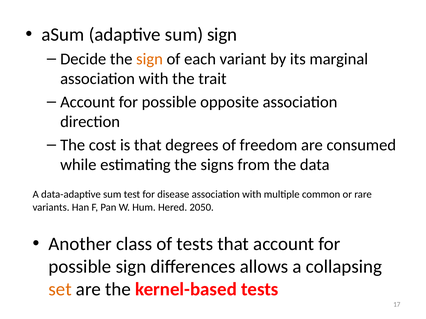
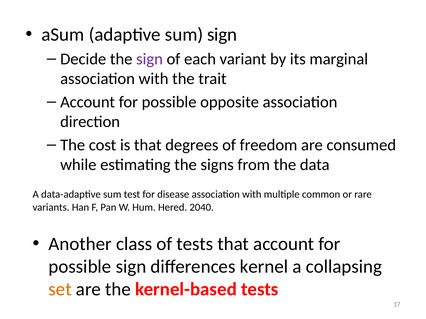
sign at (150, 59) colour: orange -> purple
2050: 2050 -> 2040
allows: allows -> kernel
